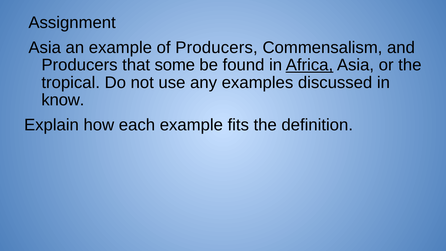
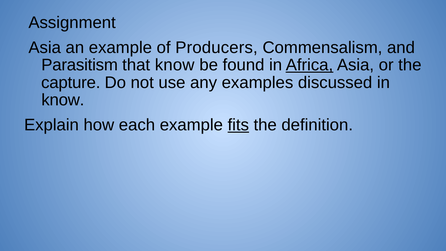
Producers at (80, 65): Producers -> Parasitism
that some: some -> know
tropical: tropical -> capture
fits underline: none -> present
